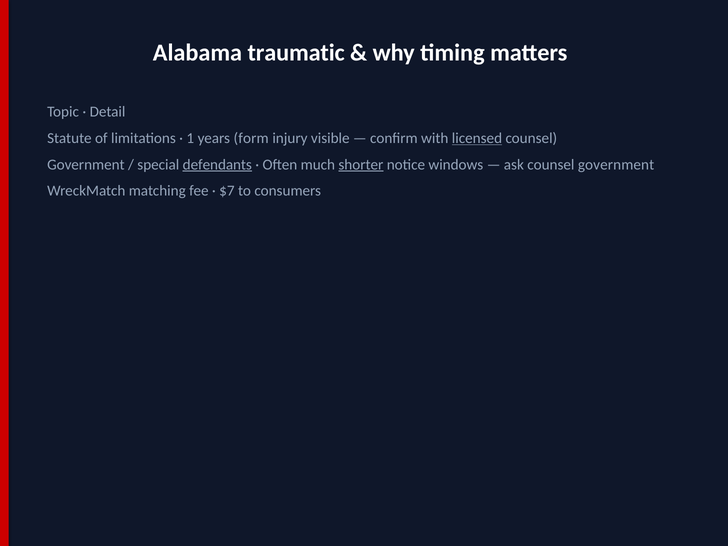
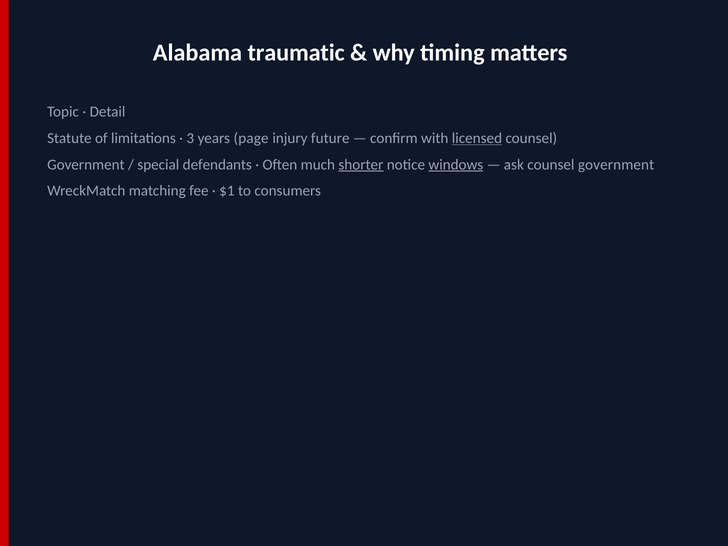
1: 1 -> 3
form: form -> page
visible: visible -> future
defendants underline: present -> none
windows underline: none -> present
$7: $7 -> $1
